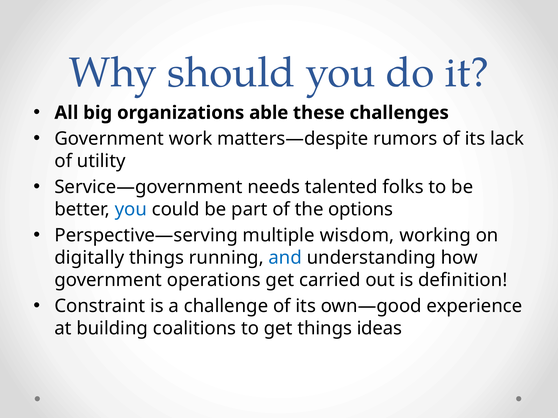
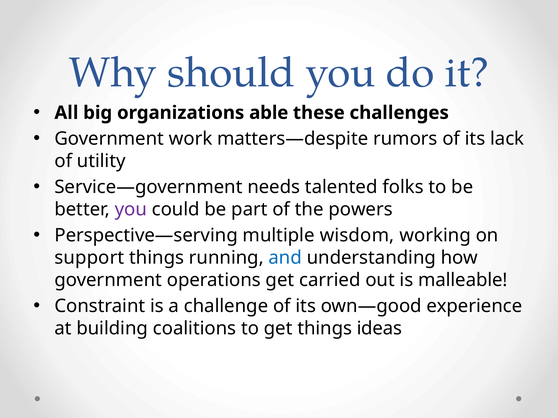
you at (131, 210) colour: blue -> purple
options: options -> powers
digitally: digitally -> support
definition: definition -> malleable
